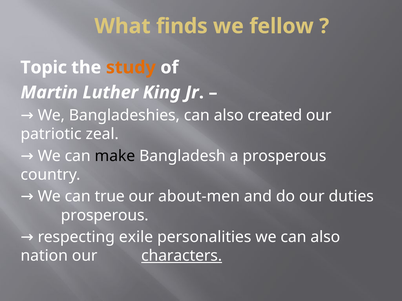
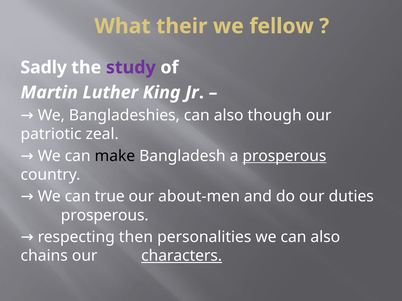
finds: finds -> their
Topic: Topic -> Sadly
study colour: orange -> purple
created: created -> though
prosperous at (284, 156) underline: none -> present
exile: exile -> then
nation: nation -> chains
